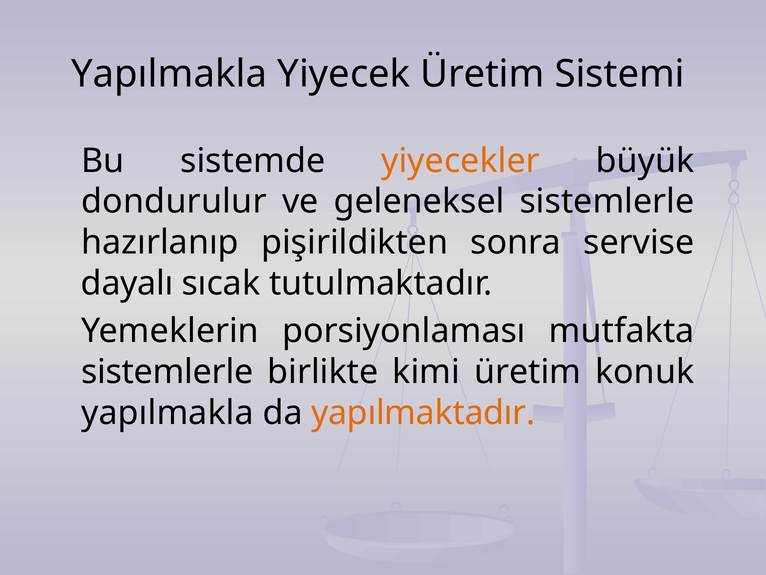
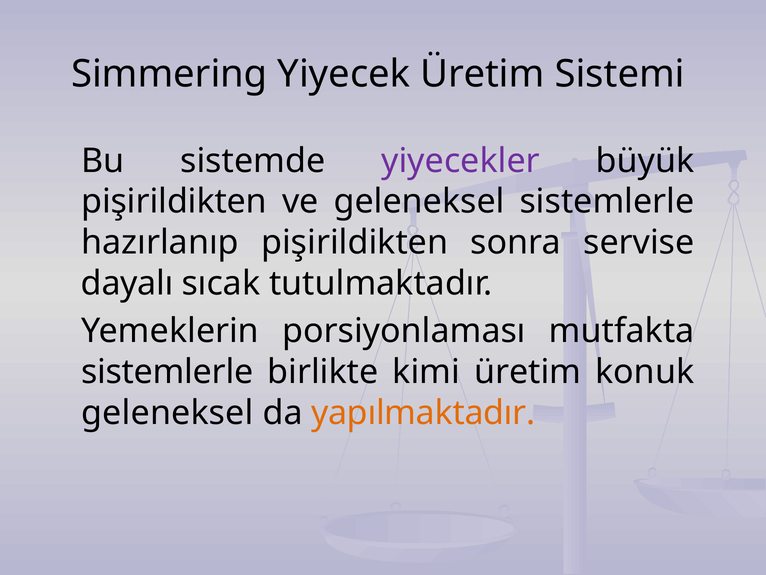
Yapılmakla at (169, 74): Yapılmakla -> Simmering
yiyecekler colour: orange -> purple
dondurulur at (174, 202): dondurulur -> pişirildikten
yapılmakla at (167, 413): yapılmakla -> geleneksel
